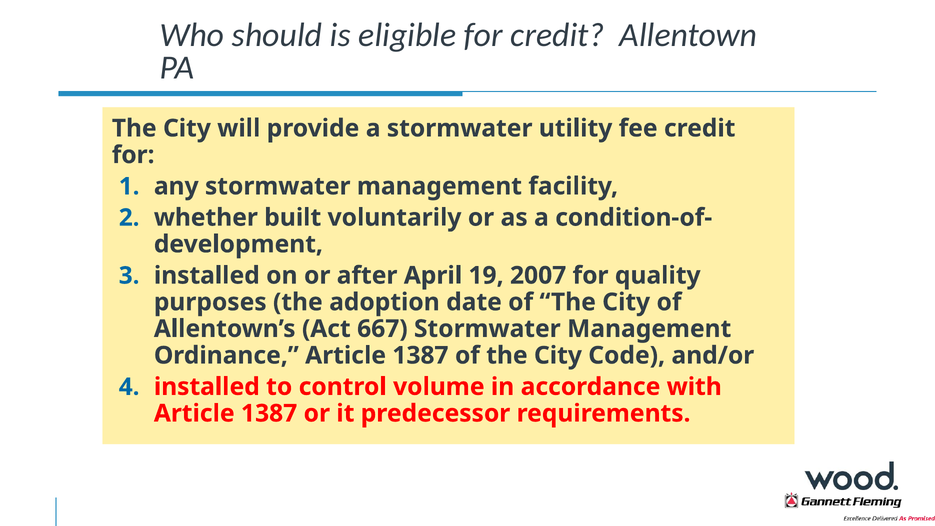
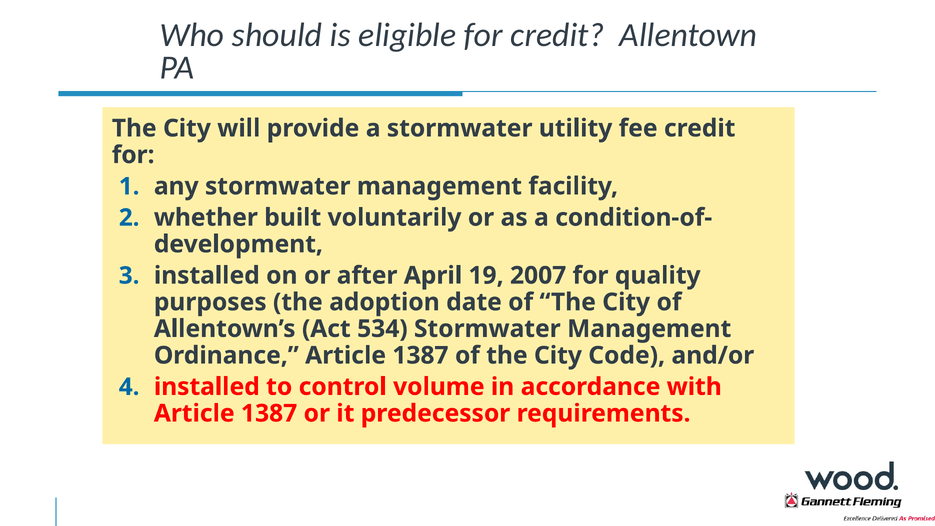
667: 667 -> 534
